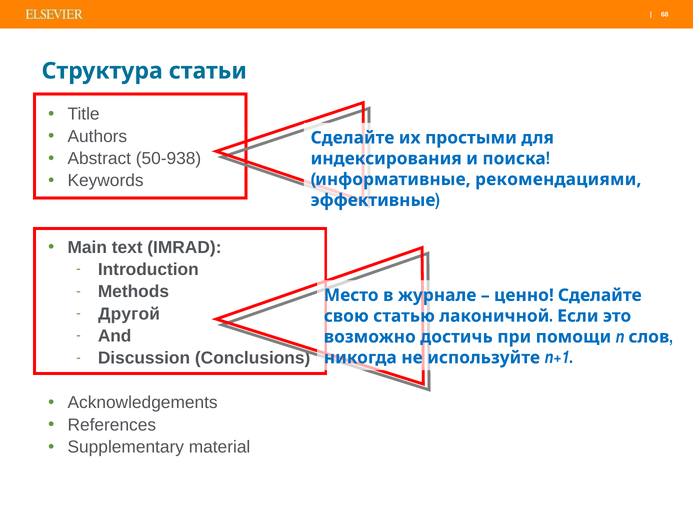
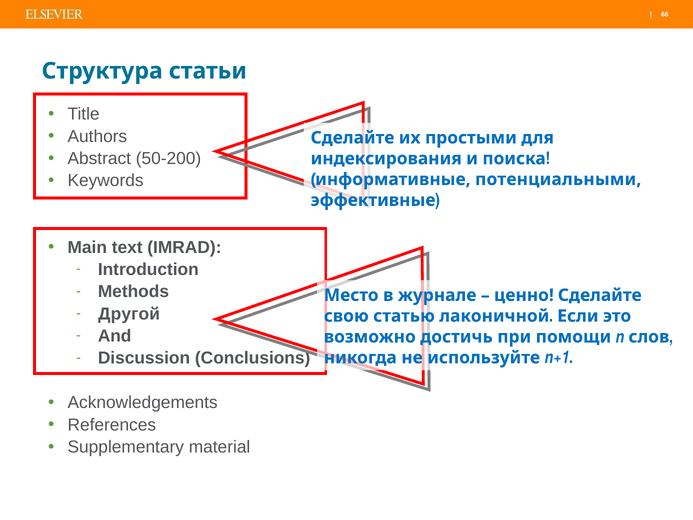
50-938: 50-938 -> 50-200
рекомендациями: рекомендациями -> потенциальными
